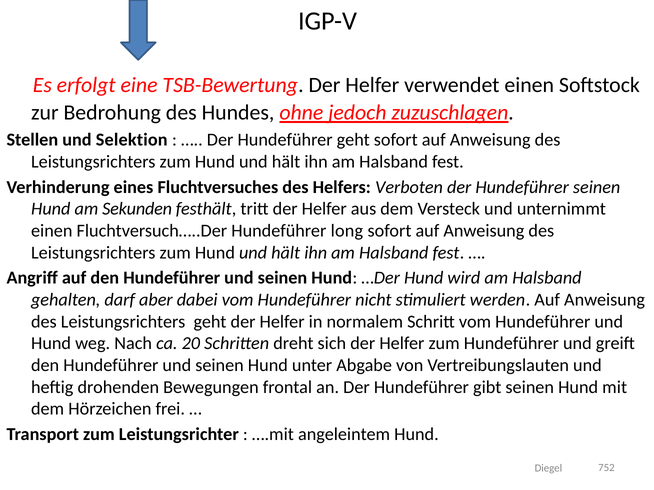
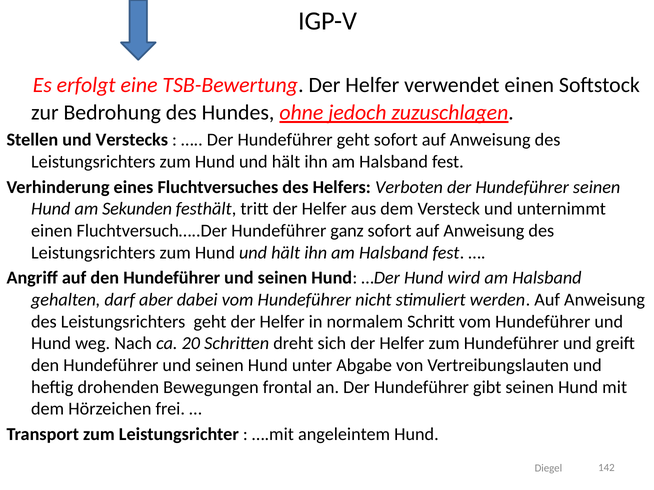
Selektion: Selektion -> Verstecks
long: long -> ganz
752: 752 -> 142
